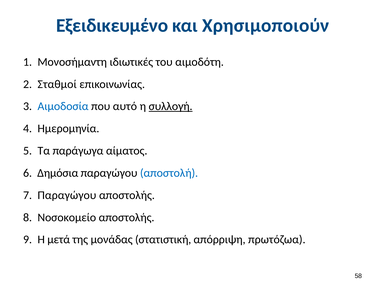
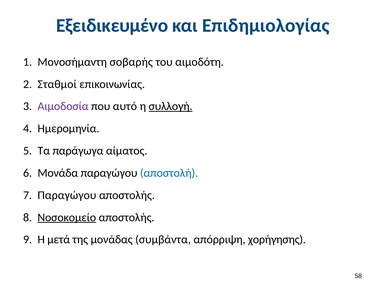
Χρησιμοποιούν: Χρησιμοποιούν -> Επιδημιολογίας
ιδιωτικές: ιδιωτικές -> σοβαρής
Αιμοδοσία colour: blue -> purple
Δημόσια: Δημόσια -> Μονάδα
Νοσοκομείο underline: none -> present
στατιστική: στατιστική -> συμβάντα
πρωτόζωα: πρωτόζωα -> χορήγησης
